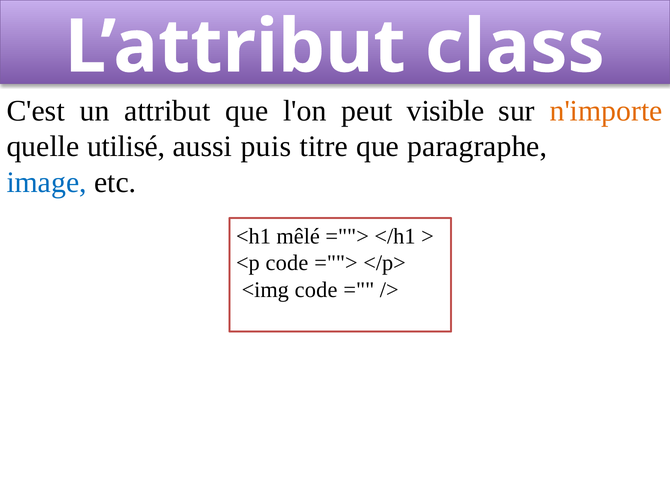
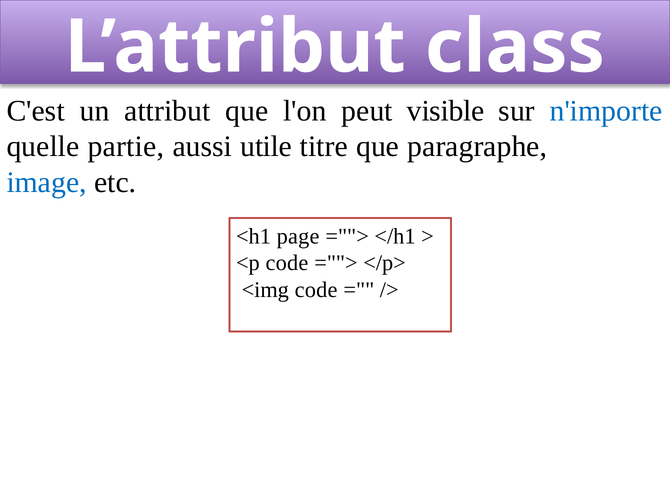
n'importe colour: orange -> blue
utilisé: utilisé -> partie
puis: puis -> utile
mêlé: mêlé -> page
